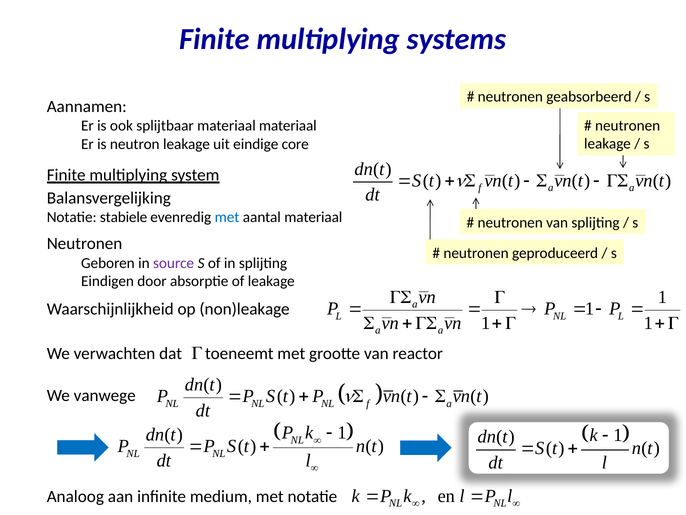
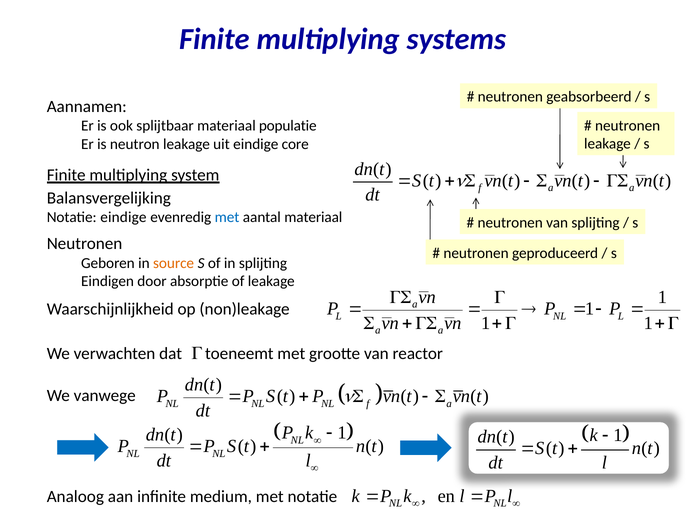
materiaal materiaal: materiaal -> populatie
Notatie stabiele: stabiele -> eindige
source colour: purple -> orange
